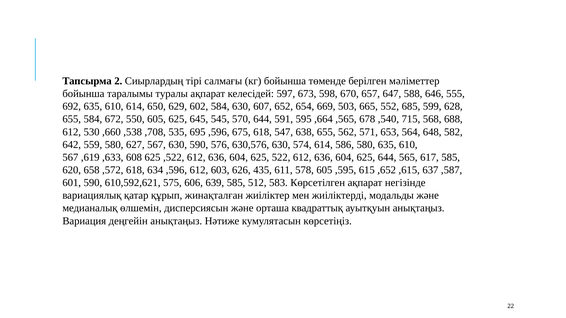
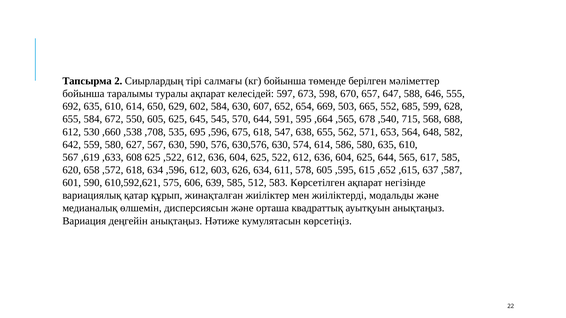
626 435: 435 -> 634
